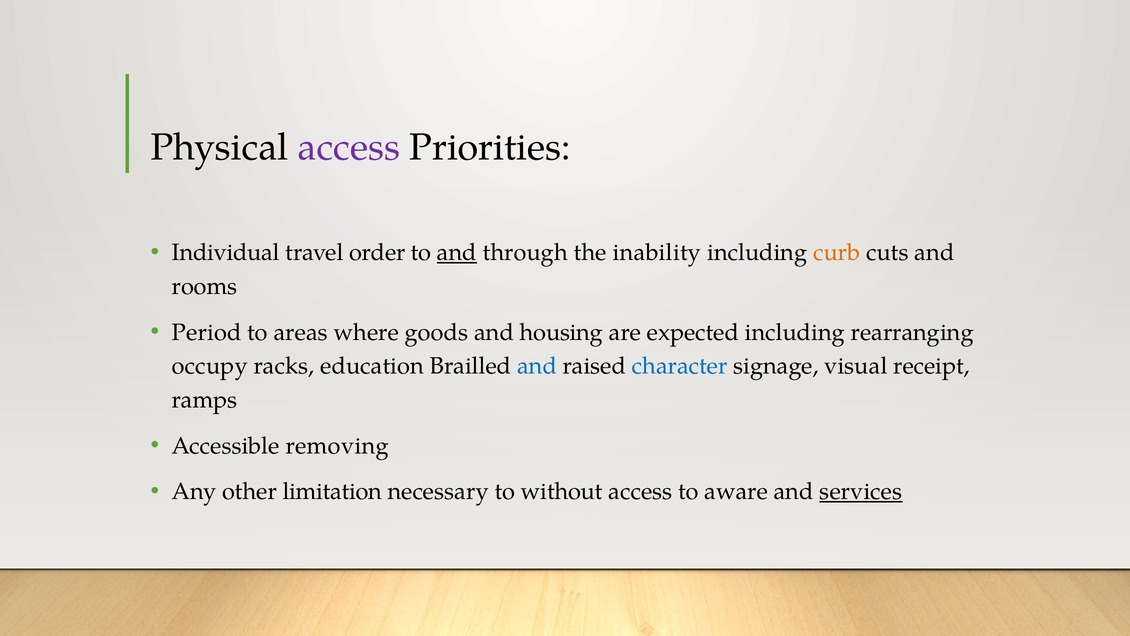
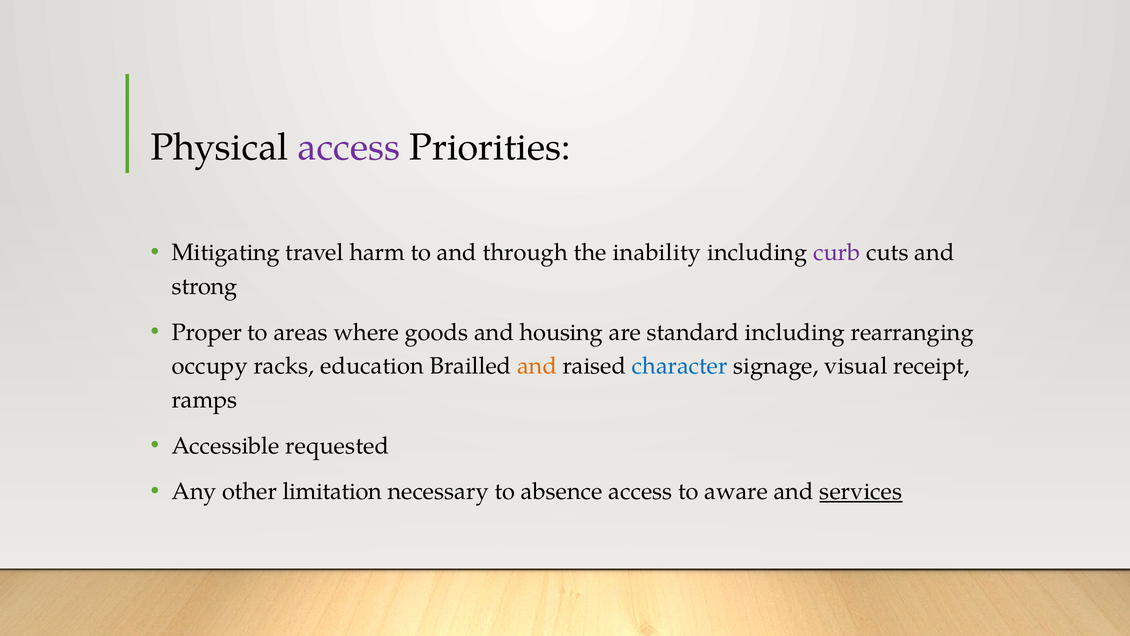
Individual: Individual -> Mitigating
order: order -> harm
and at (457, 253) underline: present -> none
curb colour: orange -> purple
rooms: rooms -> strong
Period: Period -> Proper
expected: expected -> standard
and at (537, 366) colour: blue -> orange
removing: removing -> requested
without: without -> absence
